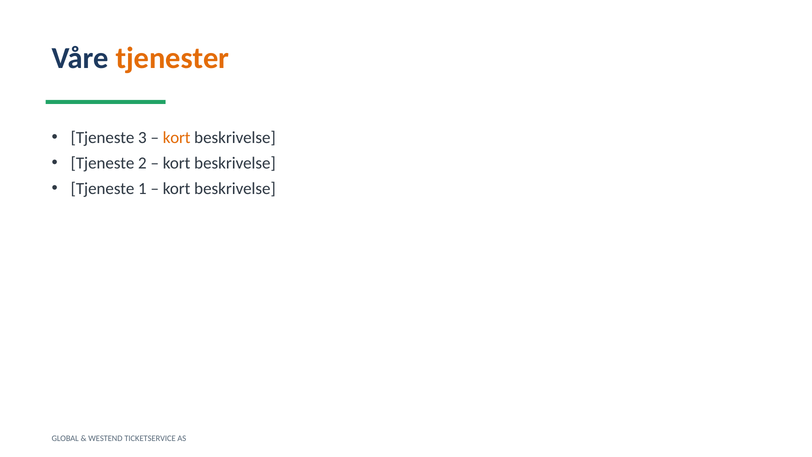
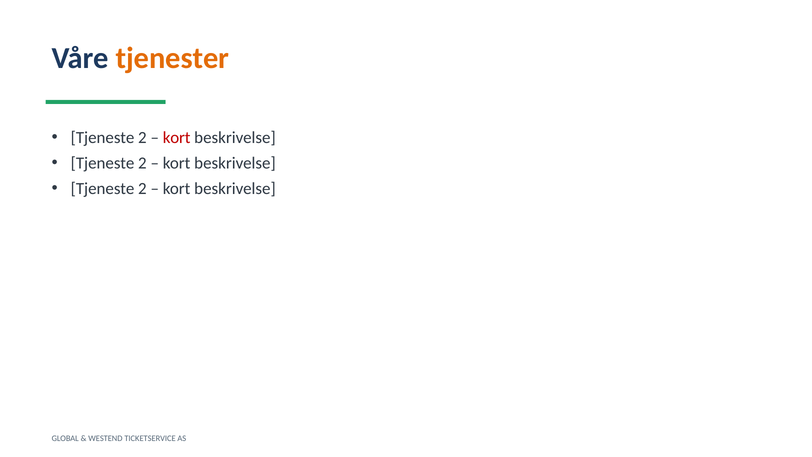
3 at (142, 138): 3 -> 2
kort at (177, 138) colour: orange -> red
1 at (142, 188): 1 -> 2
